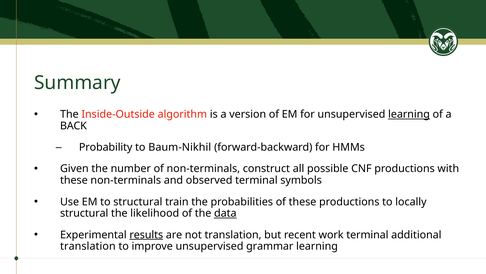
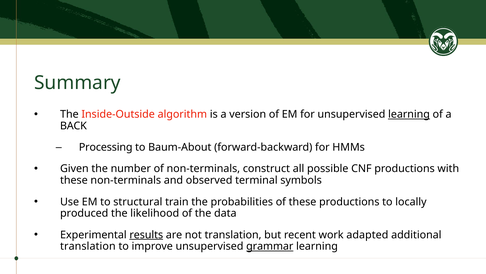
Probability: Probability -> Processing
Baum-Nikhil: Baum-Nikhil -> Baum-About
structural at (84, 213): structural -> produced
data underline: present -> none
work terminal: terminal -> adapted
grammar underline: none -> present
